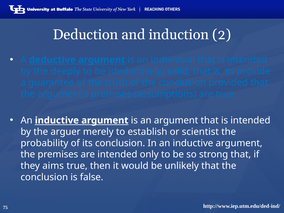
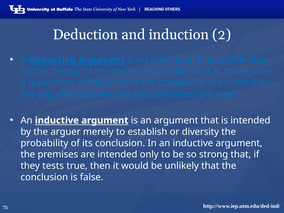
scientist: scientist -> diversity
aims: aims -> tests
